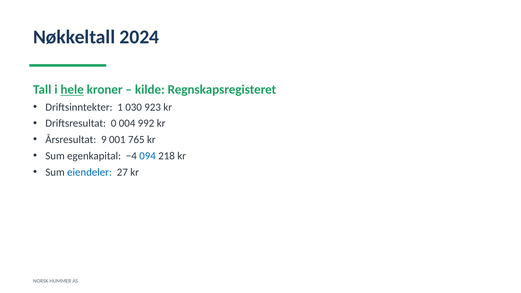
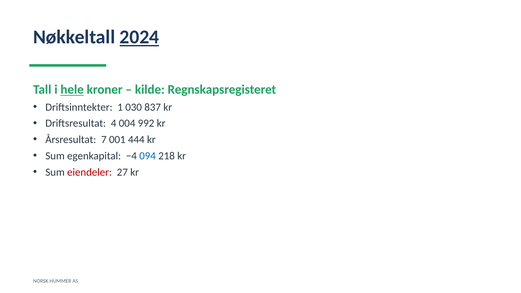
2024 underline: none -> present
923: 923 -> 837
0: 0 -> 4
9: 9 -> 7
765: 765 -> 444
eiendeler colour: blue -> red
